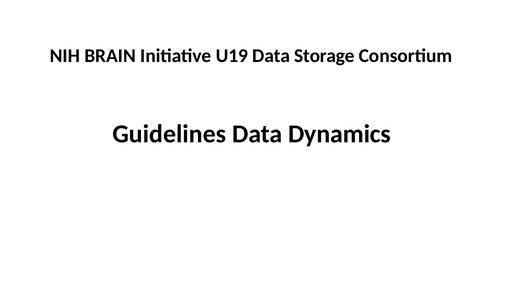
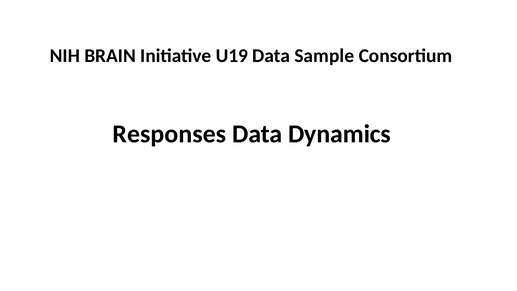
Storage: Storage -> Sample
Guidelines: Guidelines -> Responses
